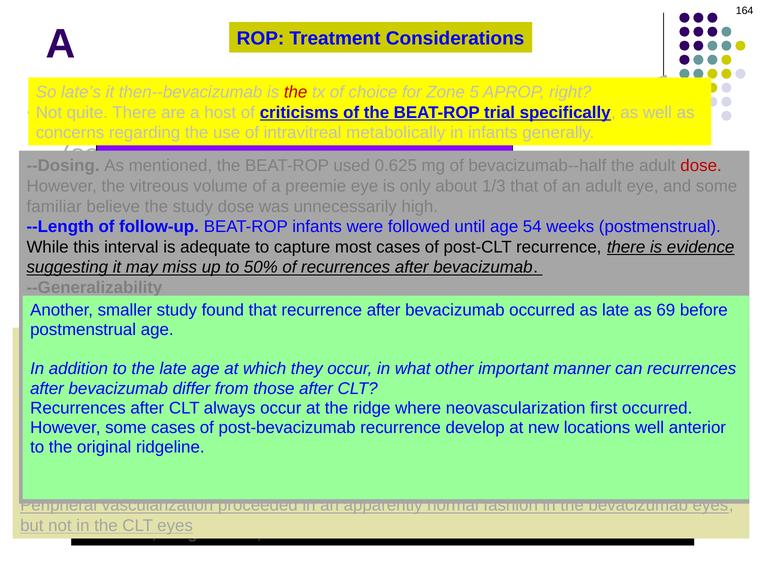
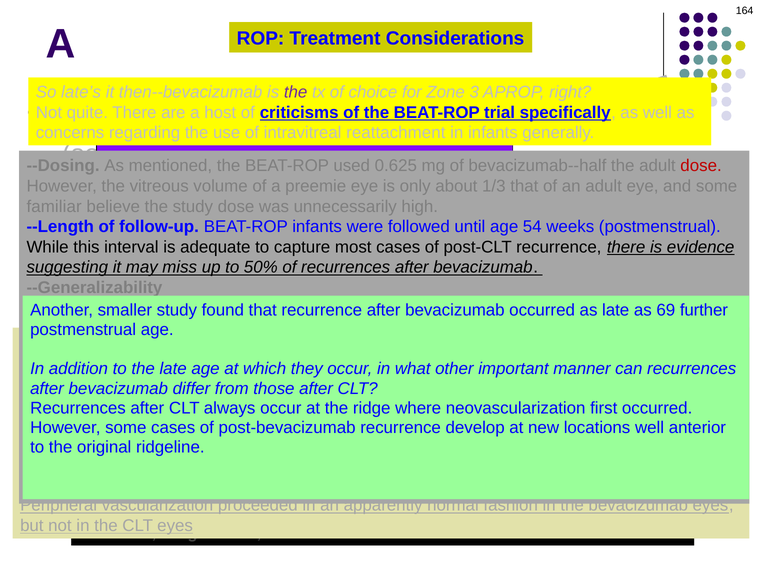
the at (296, 92) colour: red -> purple
Zone 5: 5 -> 3
metabolically: metabolically -> reattachment
before: before -> further
